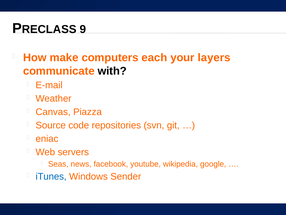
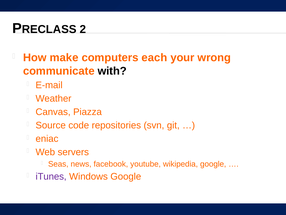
9: 9 -> 2
layers: layers -> wrong
iTunes colour: blue -> purple
Windows Sender: Sender -> Google
